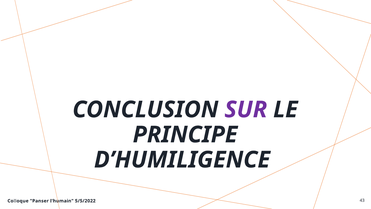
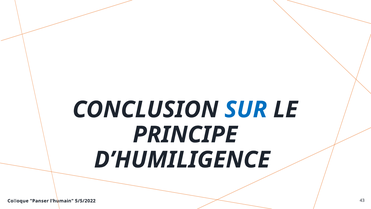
SUR colour: purple -> blue
